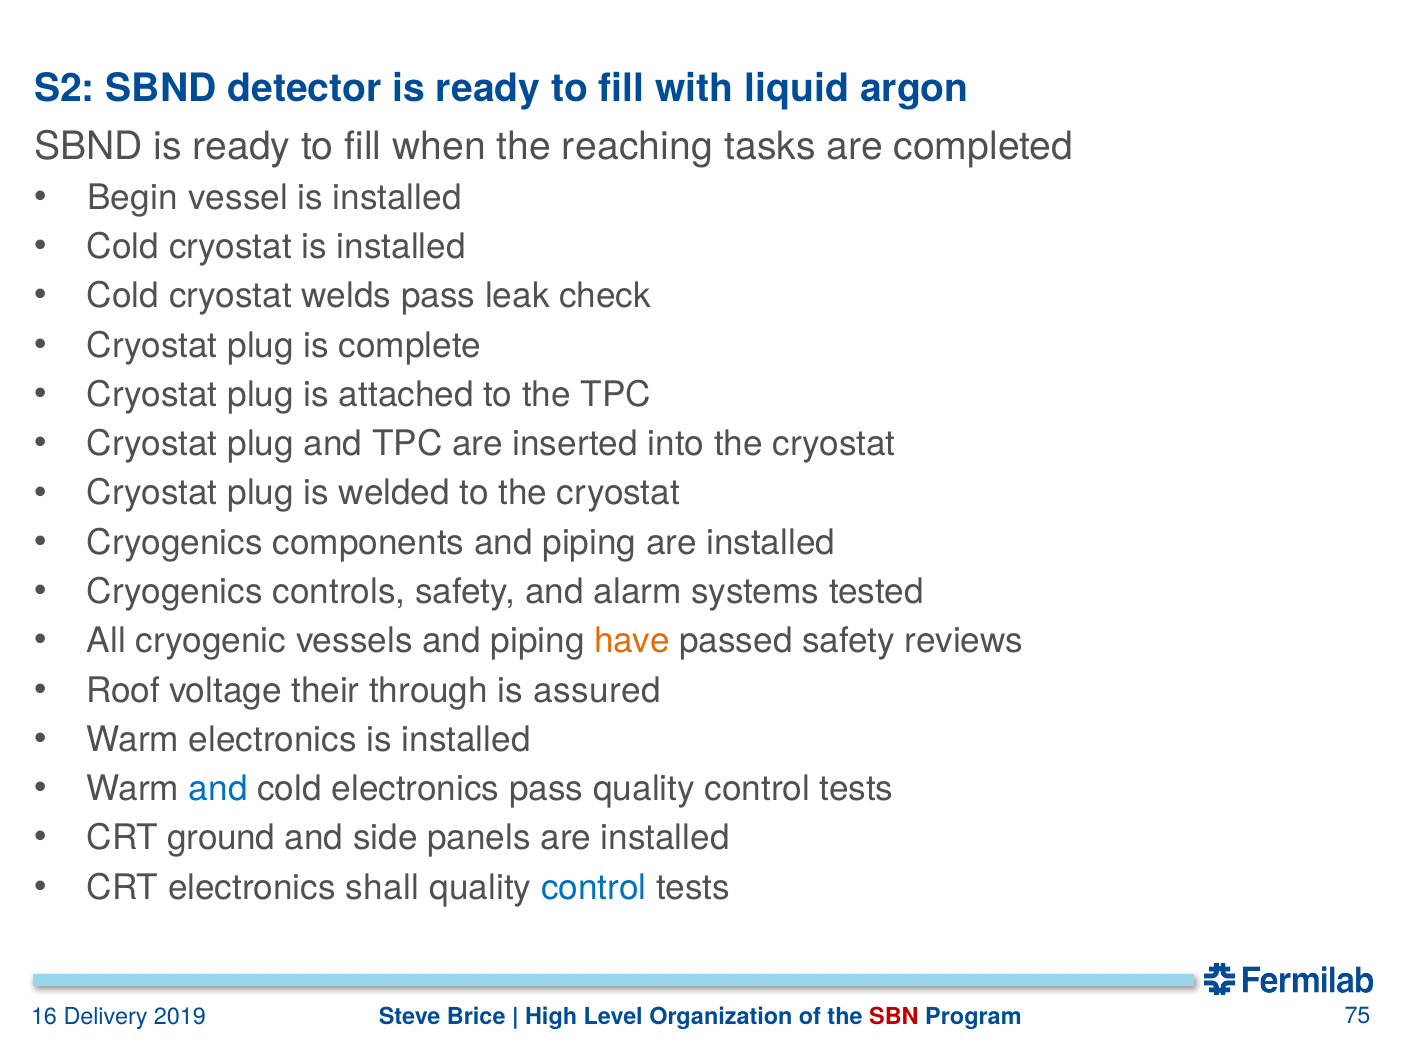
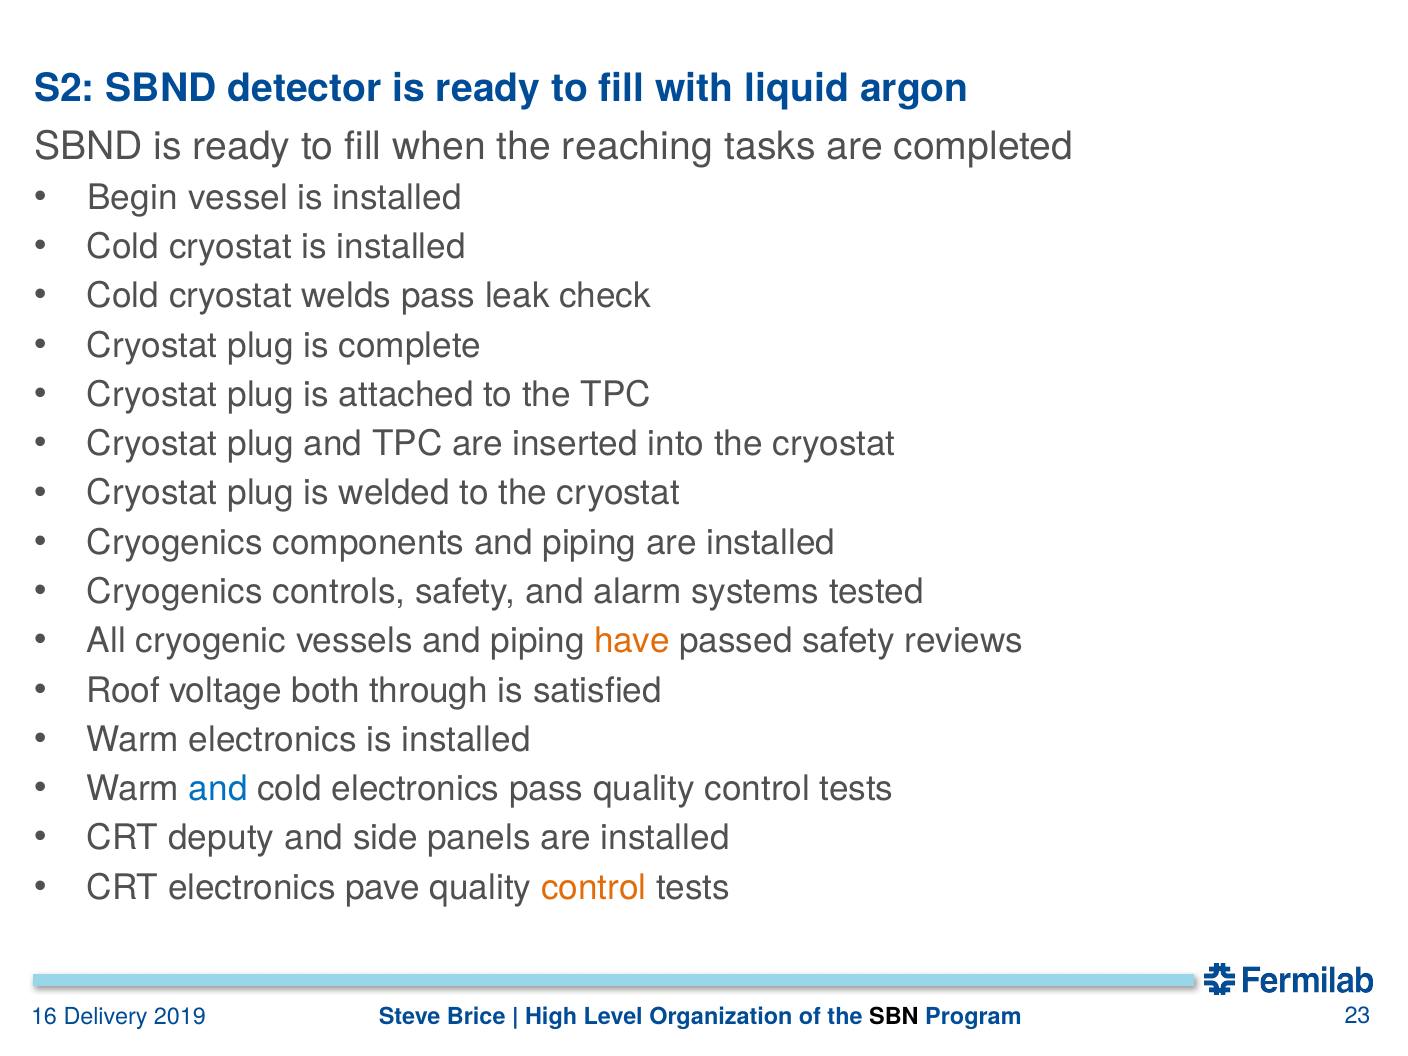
their: their -> both
assured: assured -> satisfied
ground: ground -> deputy
shall: shall -> pave
control at (594, 888) colour: blue -> orange
SBN colour: red -> black
75: 75 -> 23
